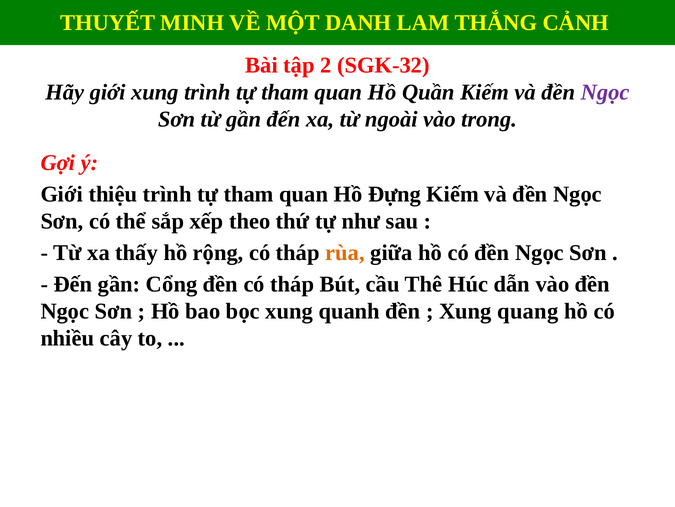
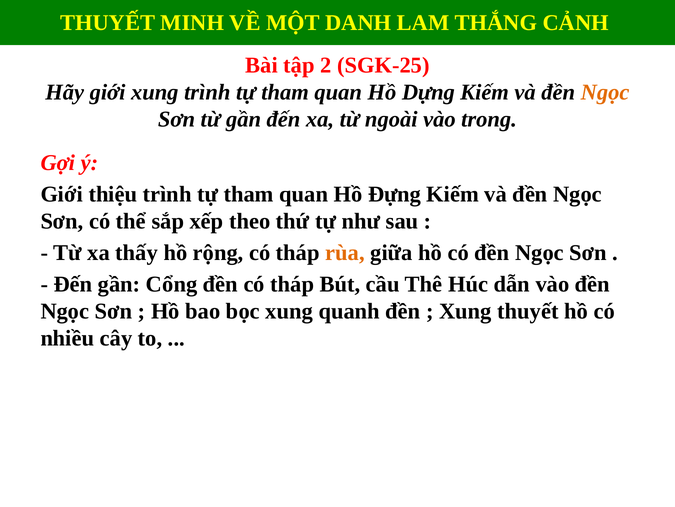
SGK-32: SGK-32 -> SGK-25
Quần: Quần -> Dựng
Ngọc at (605, 92) colour: purple -> orange
Xung quang: quang -> thuyết
